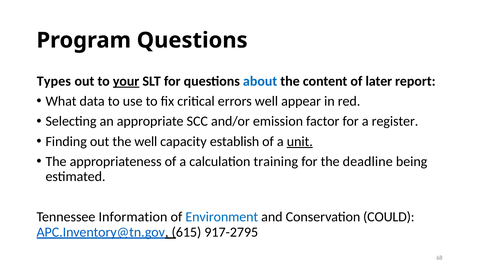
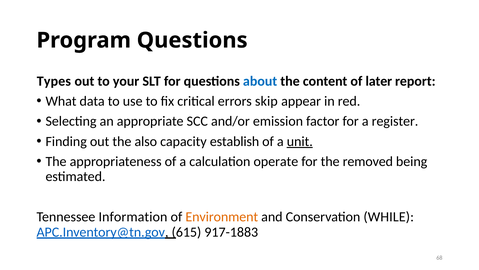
your underline: present -> none
errors well: well -> skip
the well: well -> also
training: training -> operate
deadline: deadline -> removed
Environment colour: blue -> orange
COULD: COULD -> WHILE
917-2795: 917-2795 -> 917-1883
